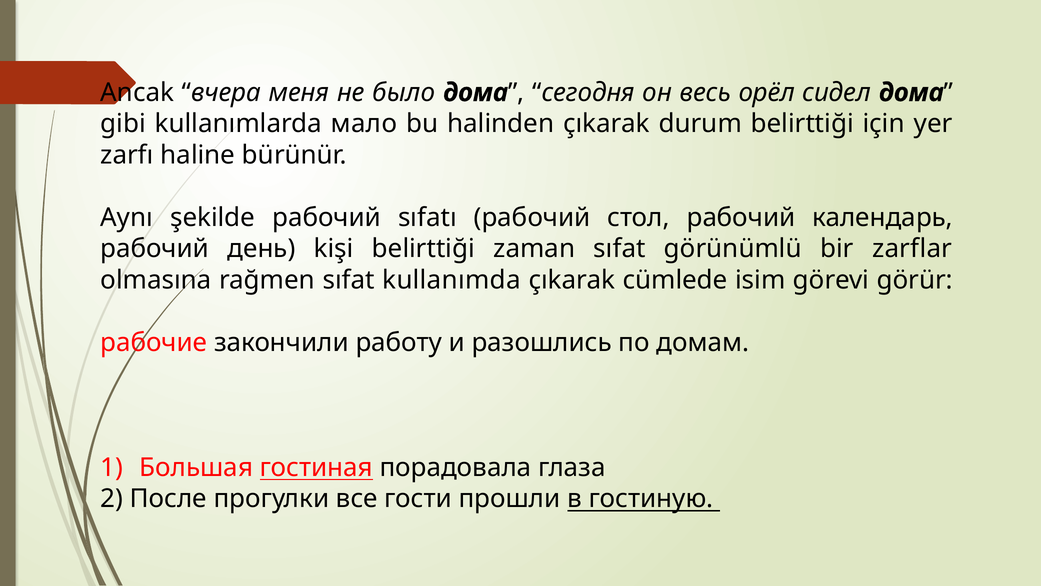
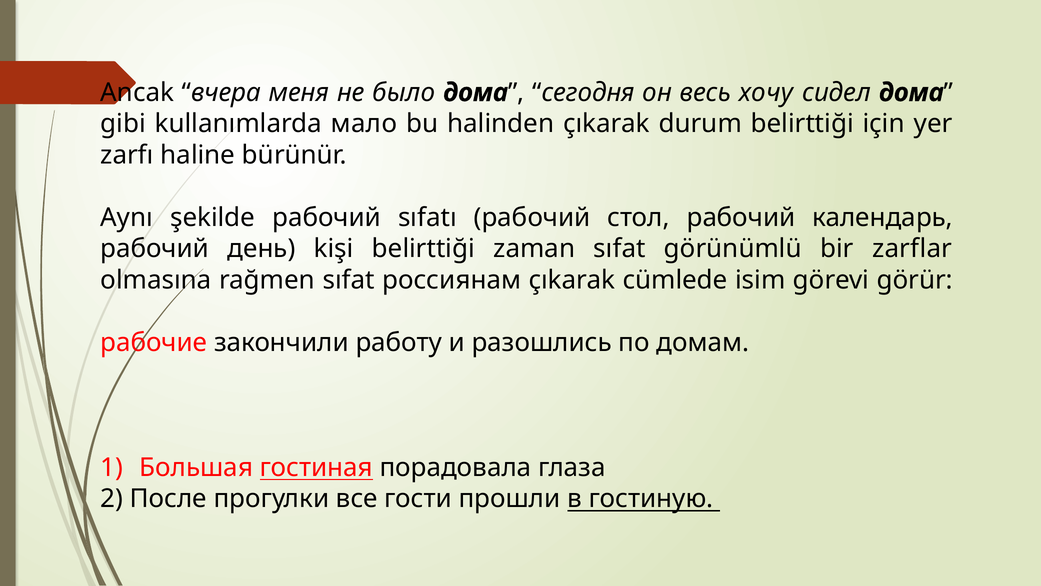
орёл: орёл -> хочу
kullanımda: kullanımda -> россиянам
